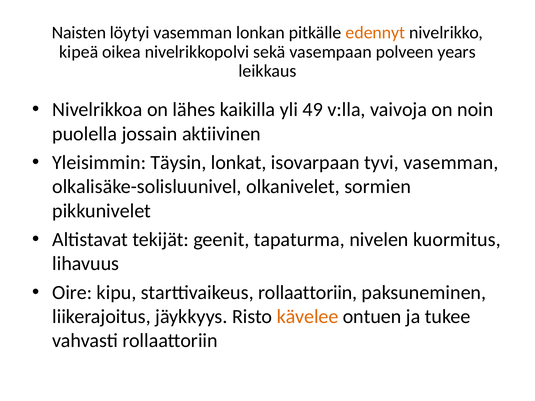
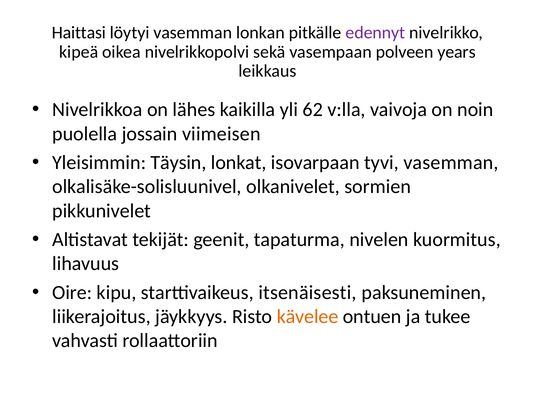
Naisten: Naisten -> Haittasi
edennyt colour: orange -> purple
49: 49 -> 62
aktiivinen: aktiivinen -> viimeisen
starttivaikeus rollaattoriin: rollaattoriin -> itsenäisesti
